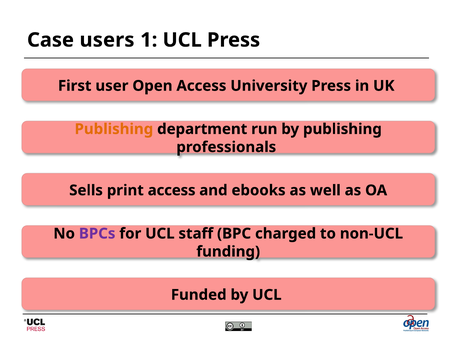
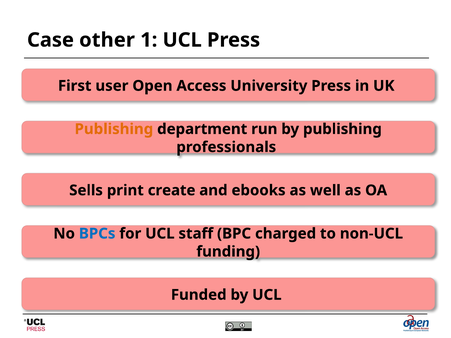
users: users -> other
print access: access -> create
BPCs colour: purple -> blue
